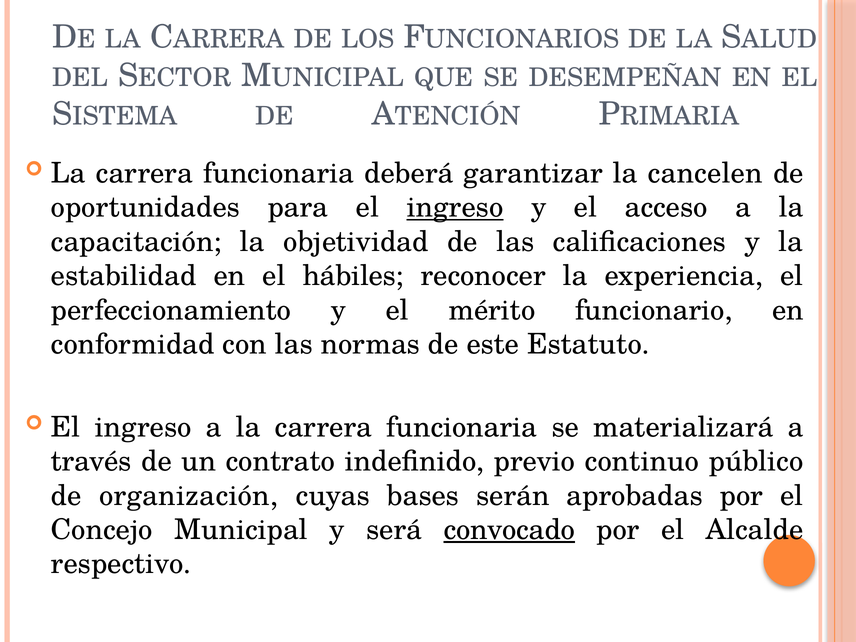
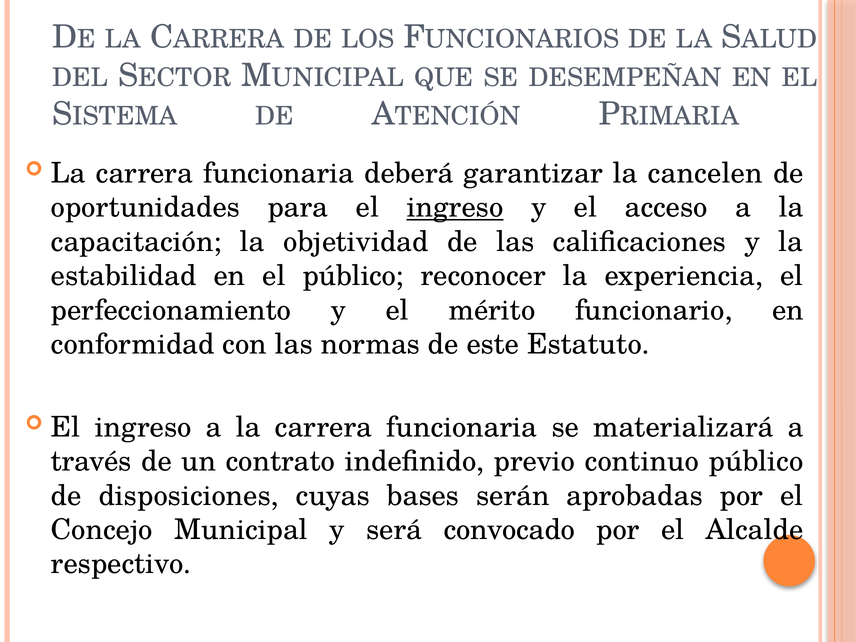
el hábiles: hábiles -> público
organización: organización -> disposiciones
convocado underline: present -> none
